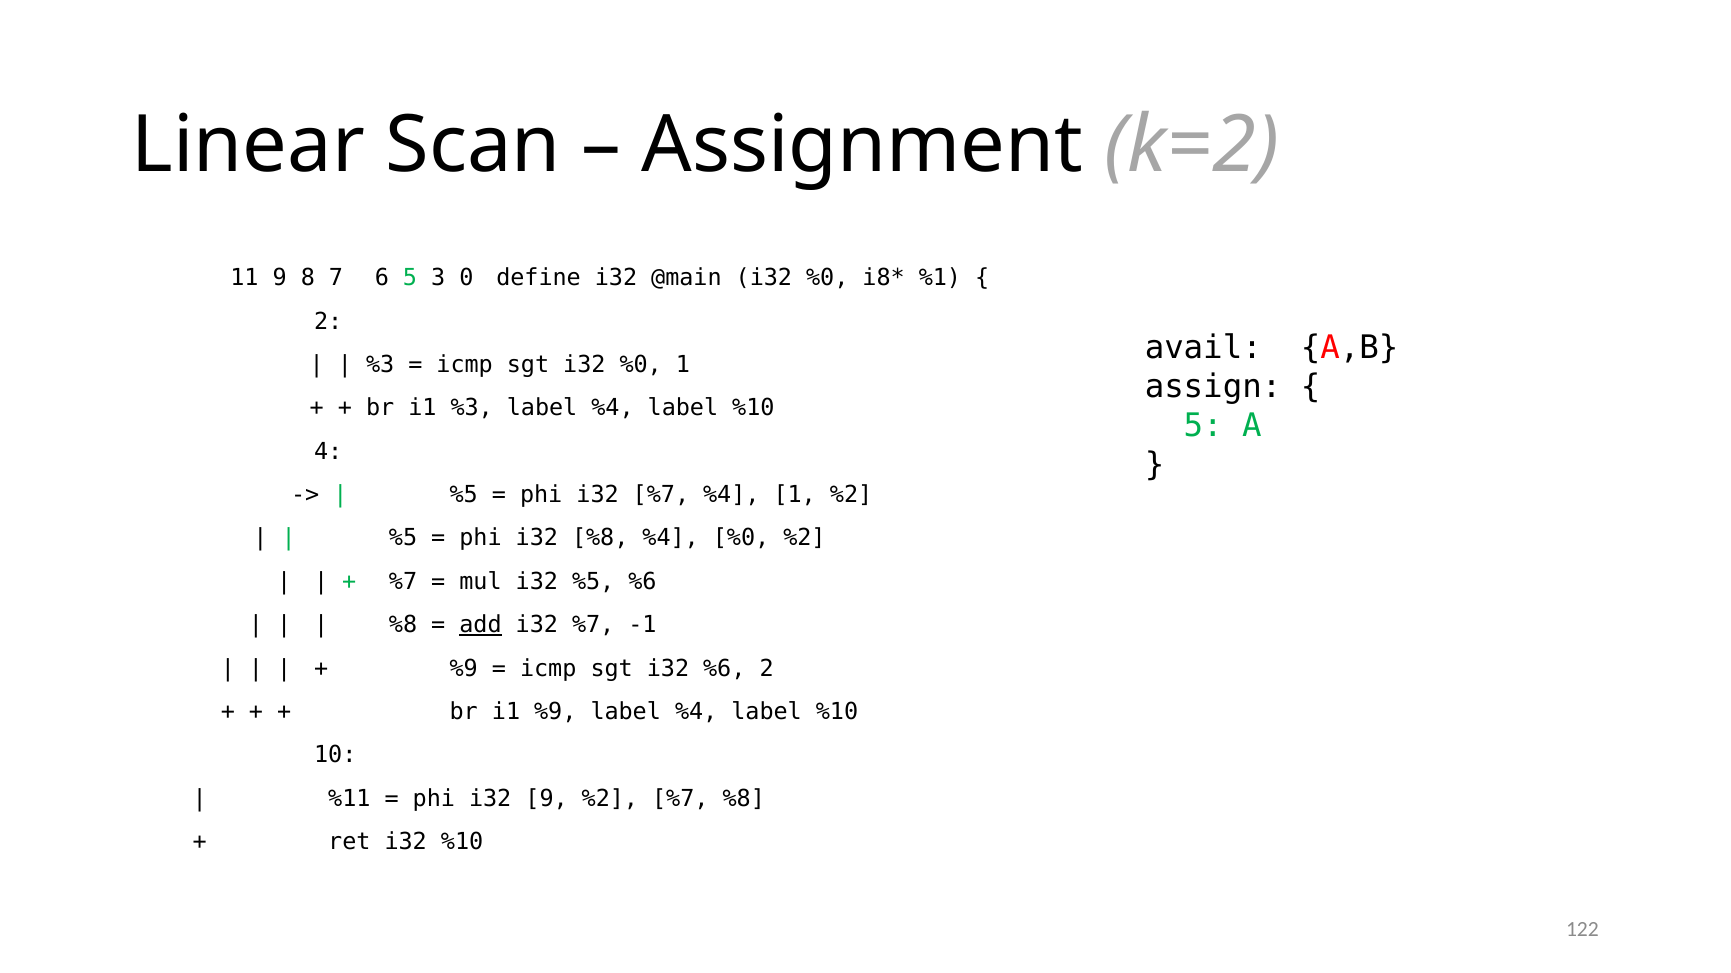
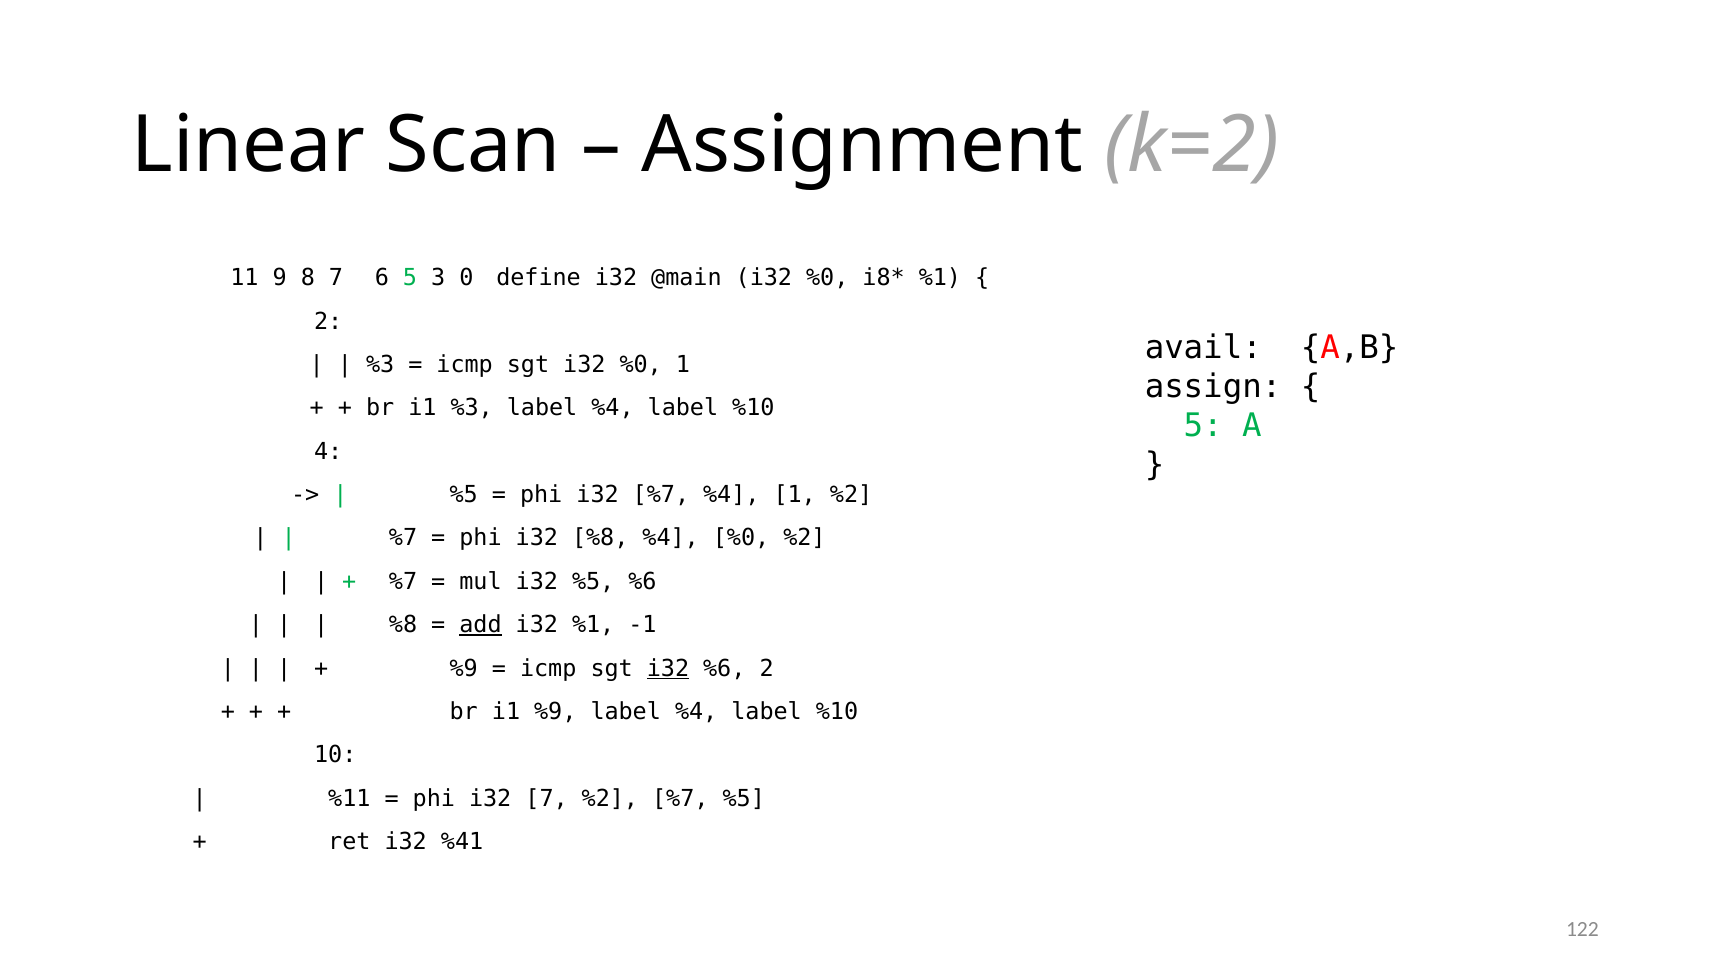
%5 at (403, 539): %5 -> %7
%7 at (593, 625): %7 -> %1
i32 at (668, 669) underline: none -> present
i32 9: 9 -> 7
%7 %8: %8 -> %5
i32 %10: %10 -> %41
